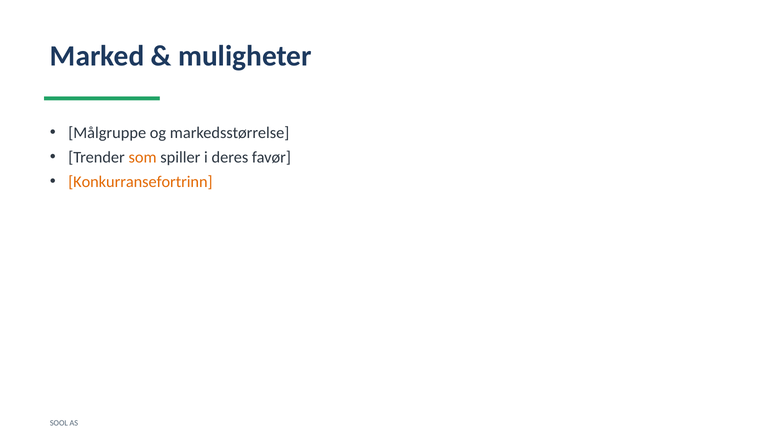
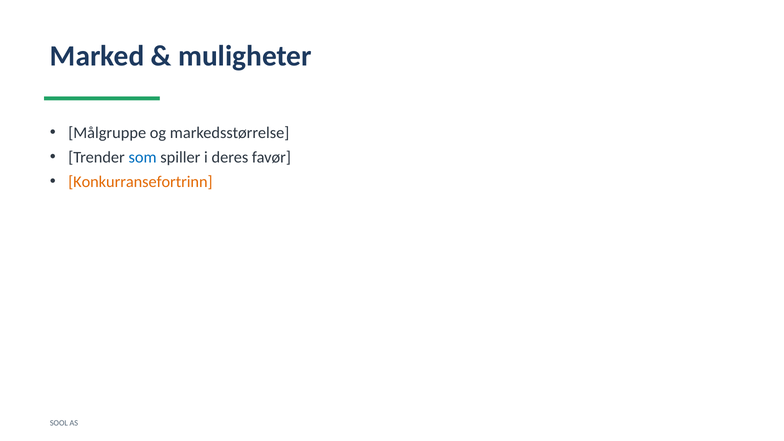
som colour: orange -> blue
